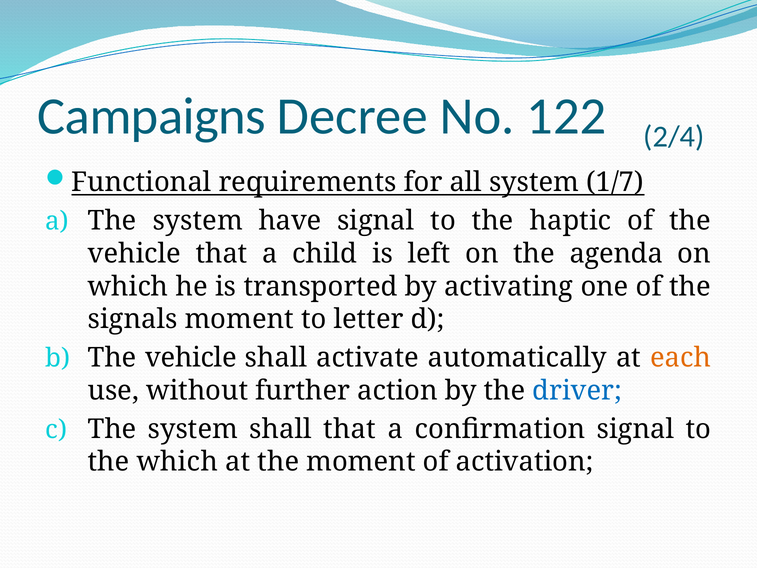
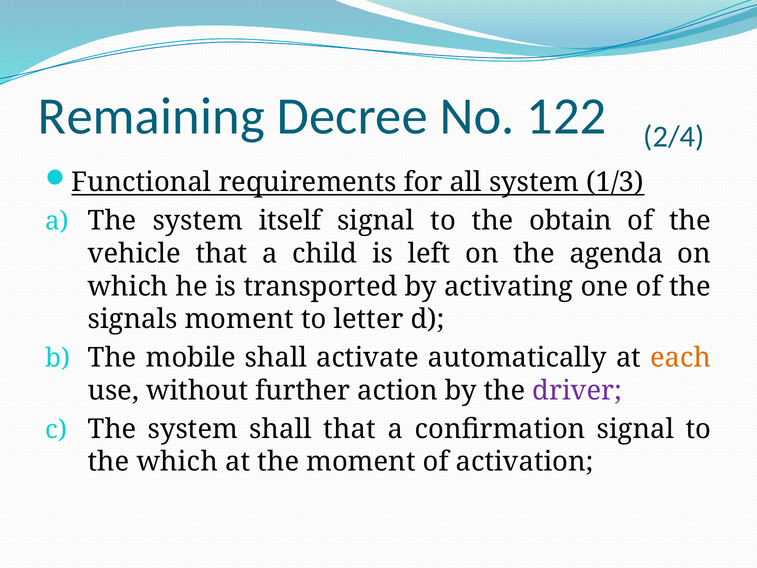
Campaigns: Campaigns -> Remaining
1/7: 1/7 -> 1/3
have: have -> itself
haptic: haptic -> obtain
vehicle at (191, 358): vehicle -> mobile
driver colour: blue -> purple
